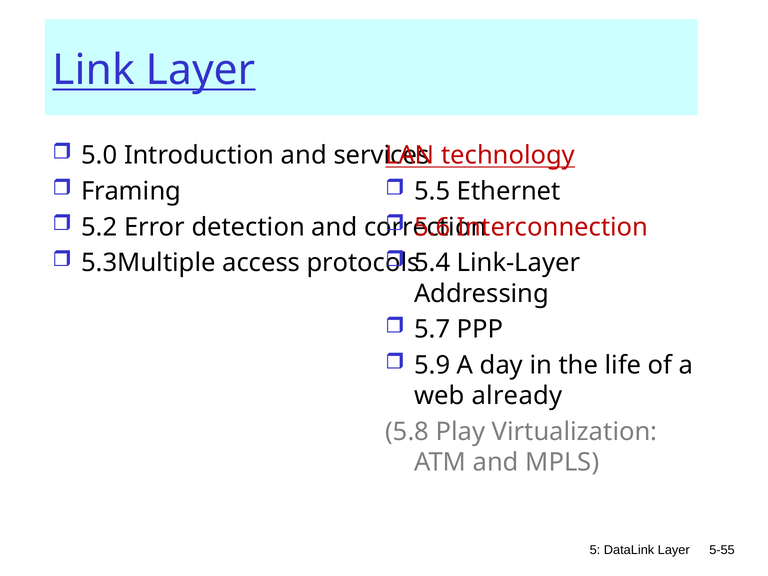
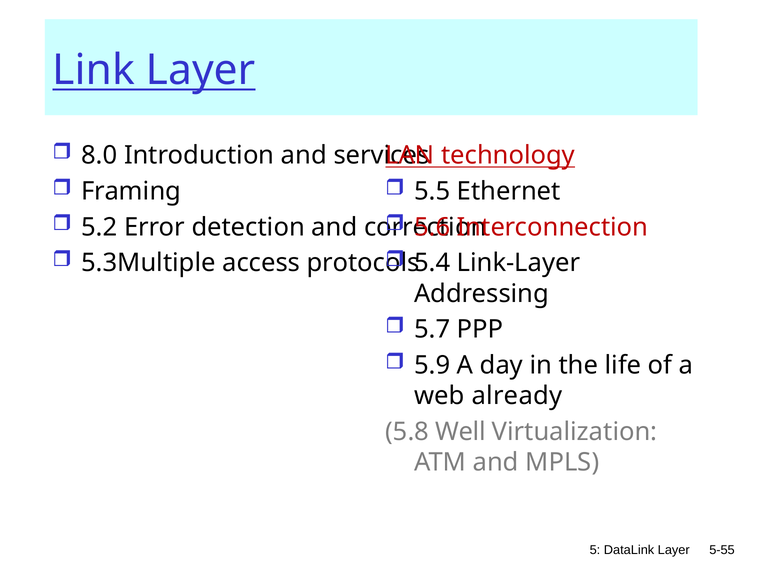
5.0: 5.0 -> 8.0
Play: Play -> Well
